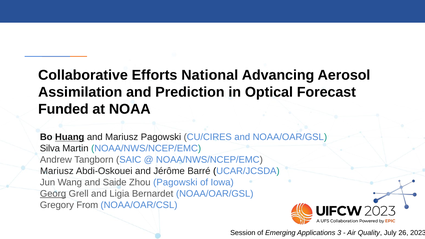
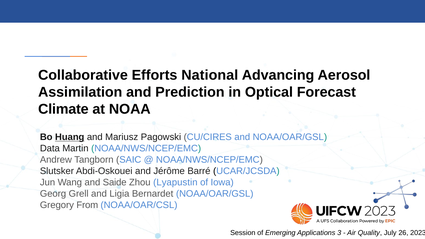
Funded: Funded -> Climate
Silva: Silva -> Data
Mariusz at (57, 171): Mariusz -> Slutsker
Zhou Pagowski: Pagowski -> Lyapustin
Georg underline: present -> none
